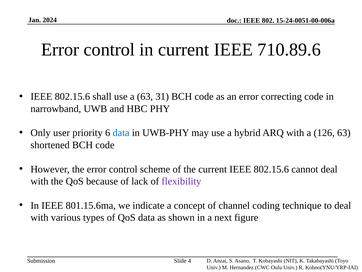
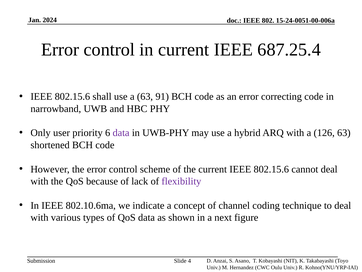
710.89.6: 710.89.6 -> 687.25.4
31: 31 -> 91
data at (121, 133) colour: blue -> purple
801.15.6ma: 801.15.6ma -> 802.10.6ma
